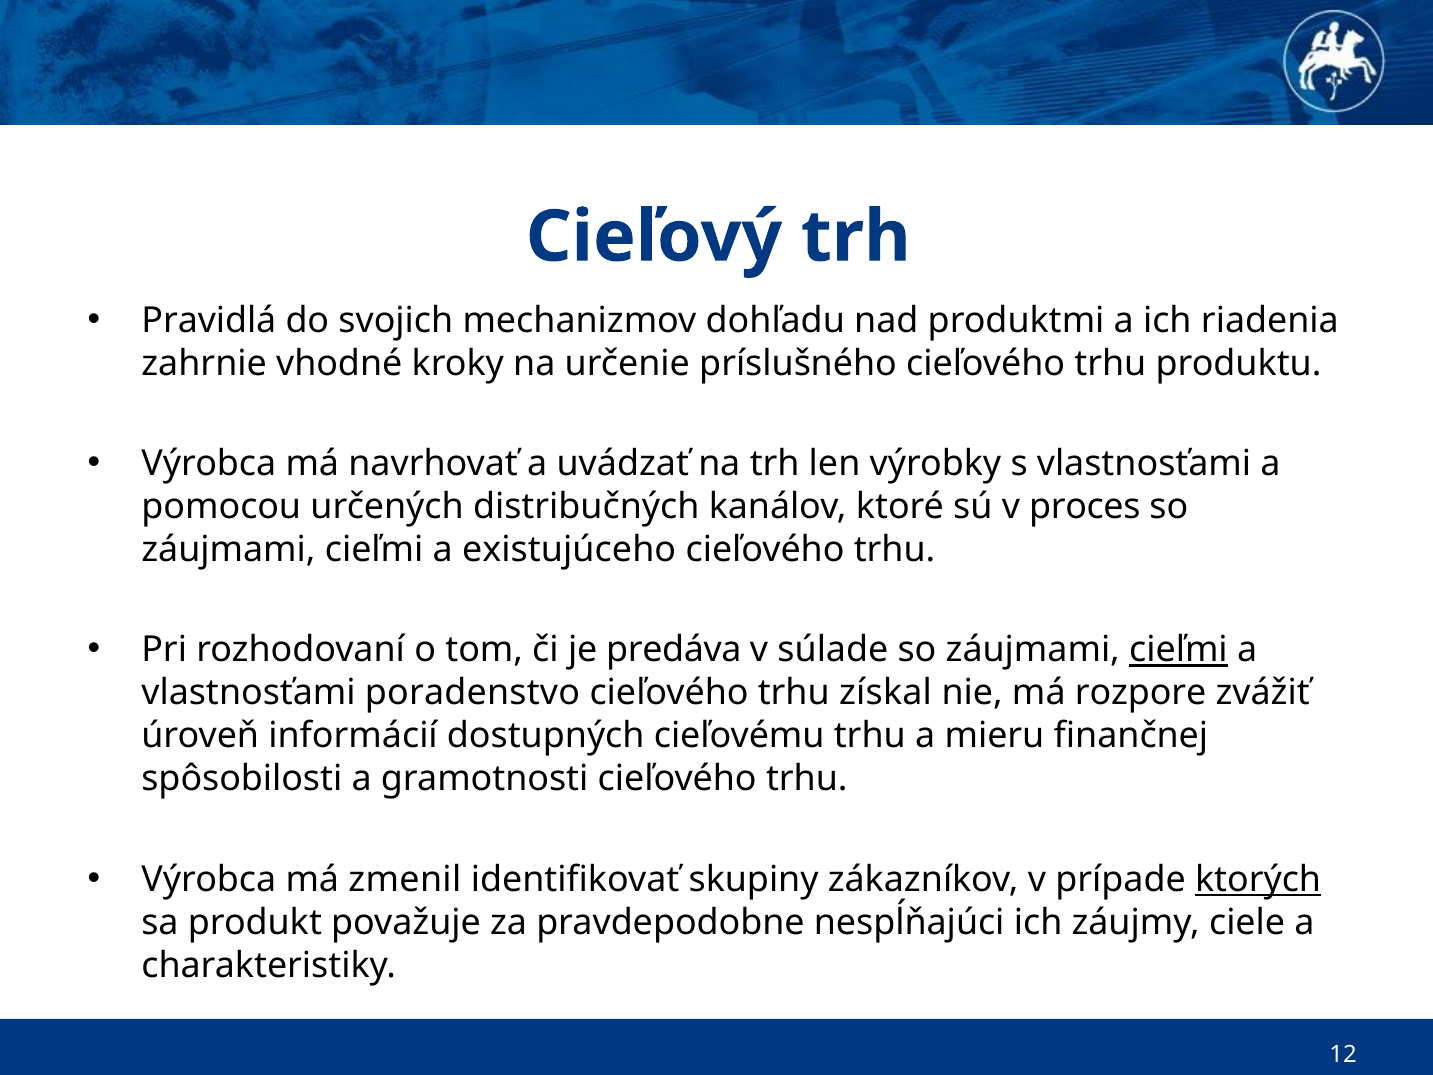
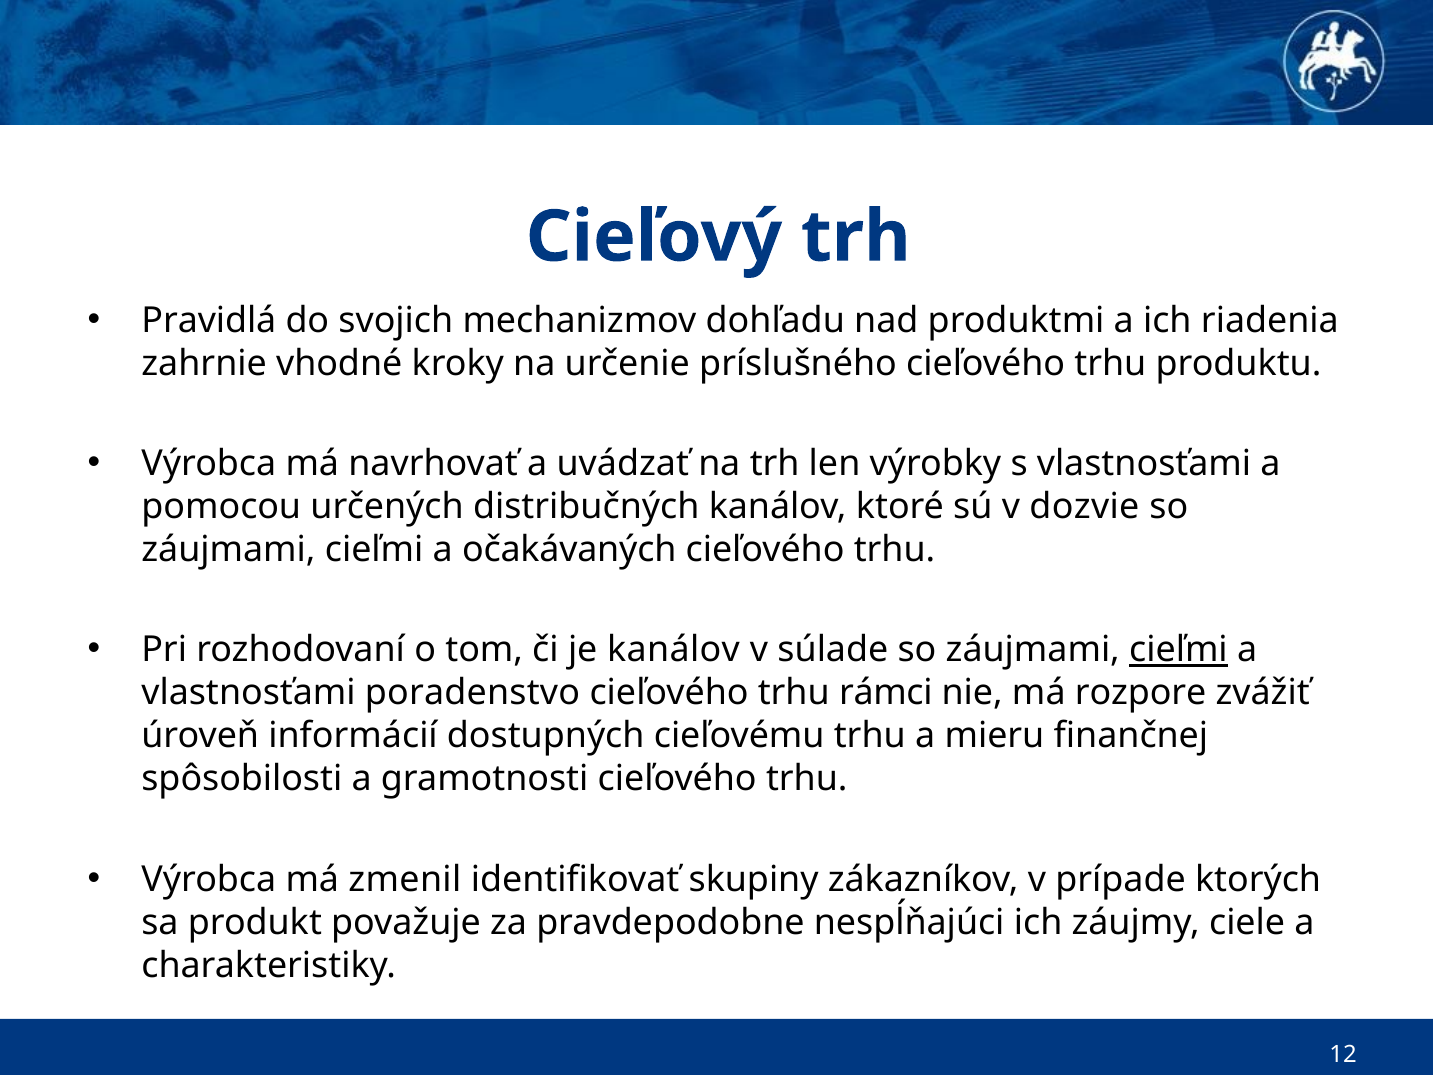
proces: proces -> dozvie
existujúceho: existujúceho -> očakávaných
je predáva: predáva -> kanálov
získal: získal -> rámci
ktorých underline: present -> none
